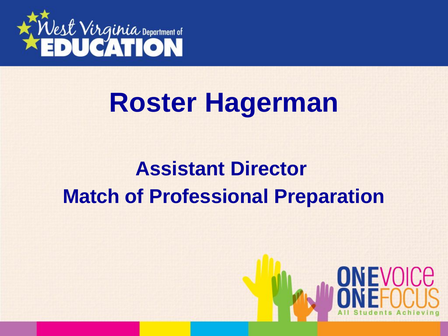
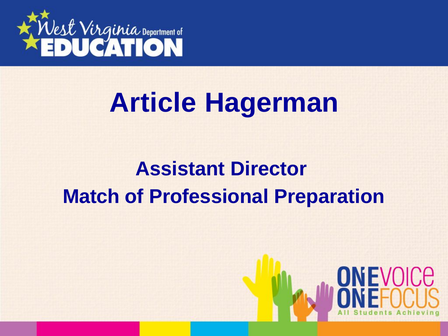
Roster: Roster -> Article
